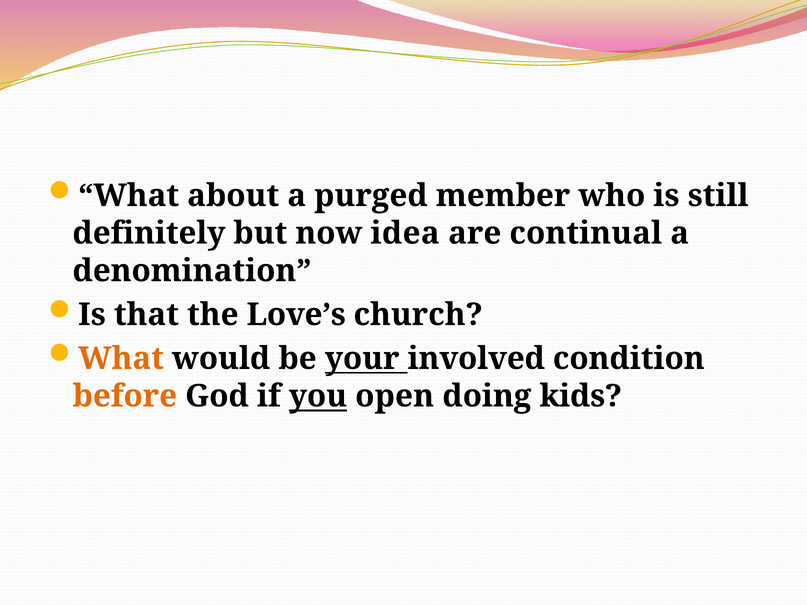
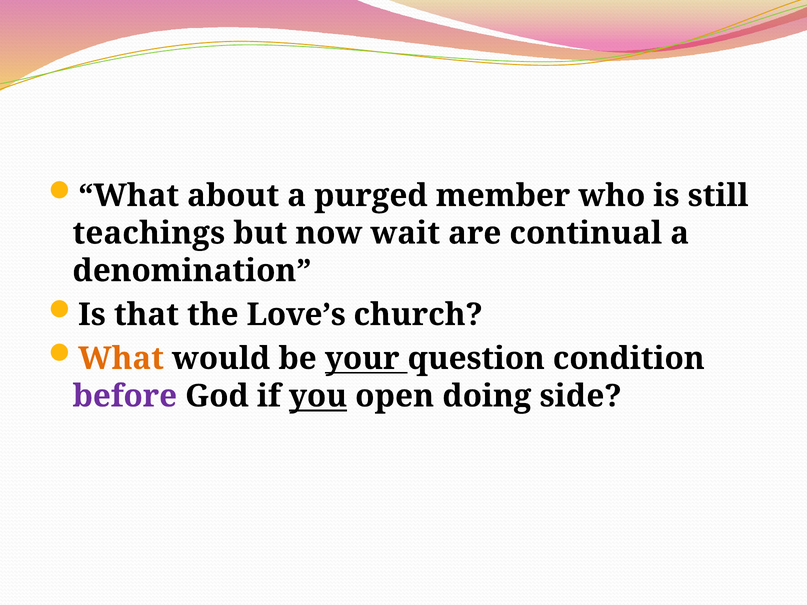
definitely: definitely -> teachings
idea: idea -> wait
involved: involved -> question
before colour: orange -> purple
kids: kids -> side
